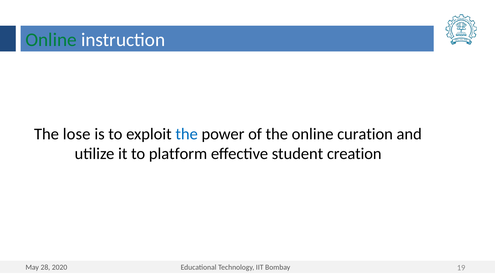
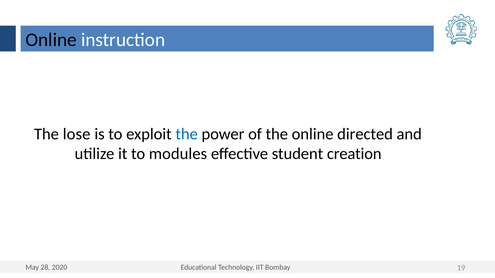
Online at (51, 40) colour: green -> black
curation: curation -> directed
platform: platform -> modules
